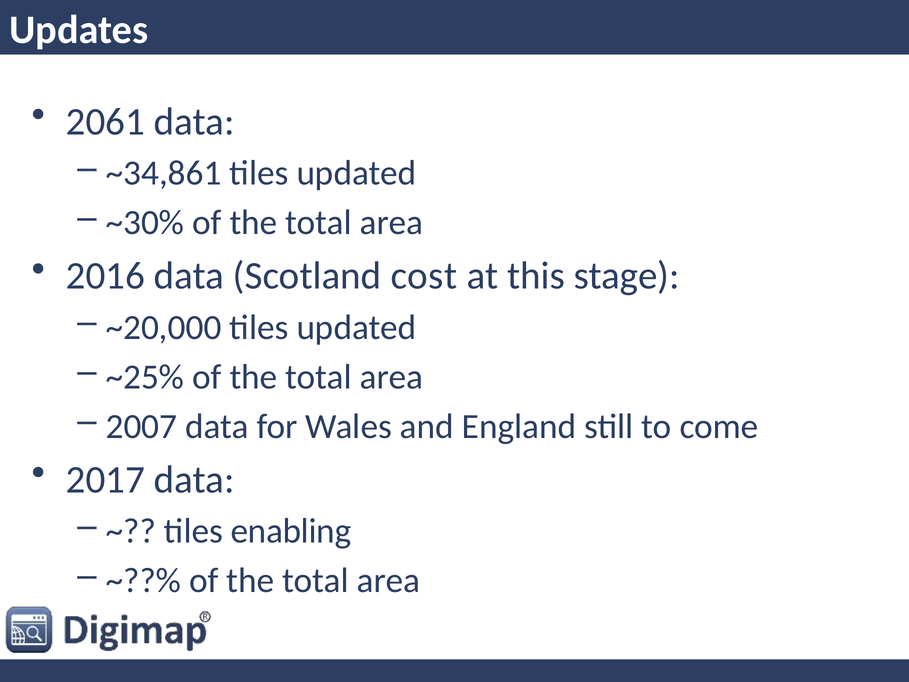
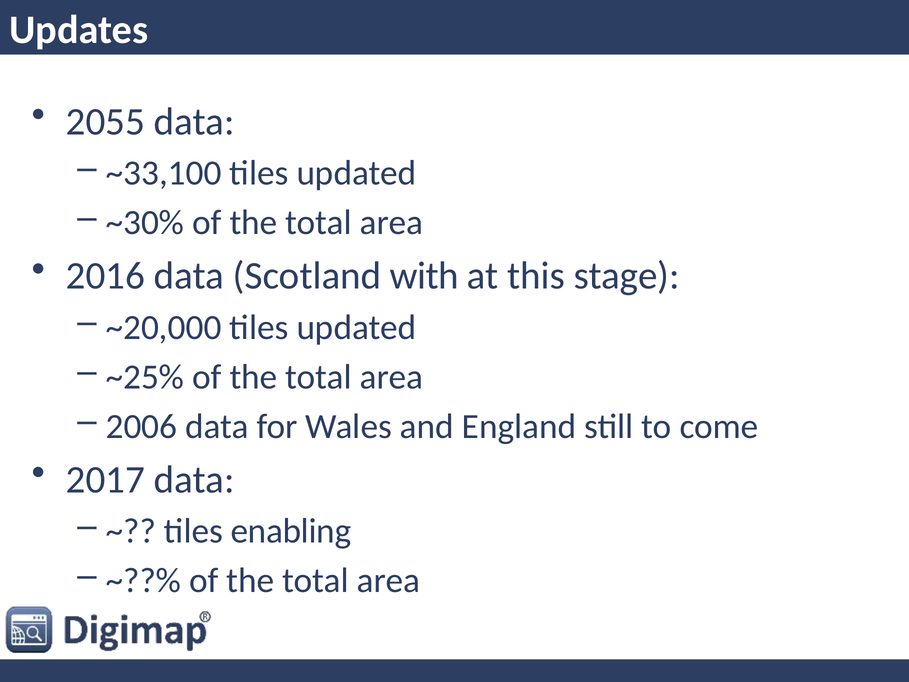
2061: 2061 -> 2055
~34,861: ~34,861 -> ~33,100
cost: cost -> with
2007: 2007 -> 2006
